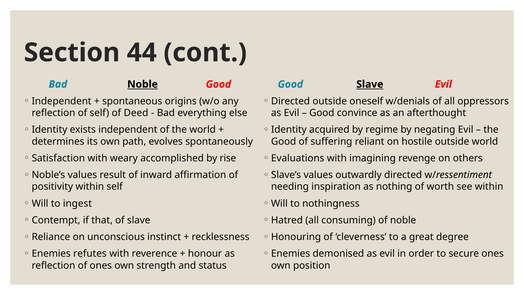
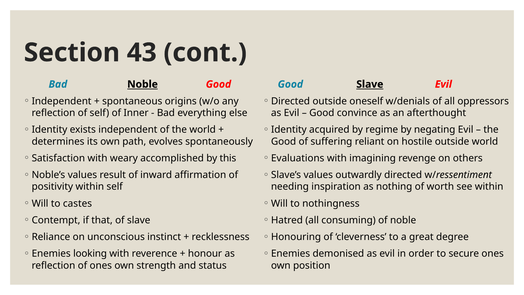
44: 44 -> 43
Deed: Deed -> Inner
rise: rise -> this
ingest: ingest -> castes
refutes: refutes -> looking
